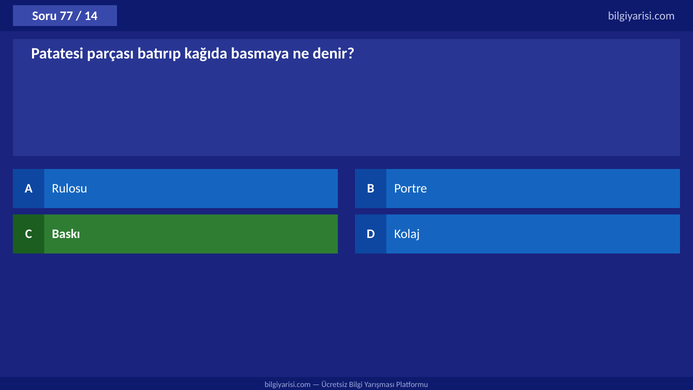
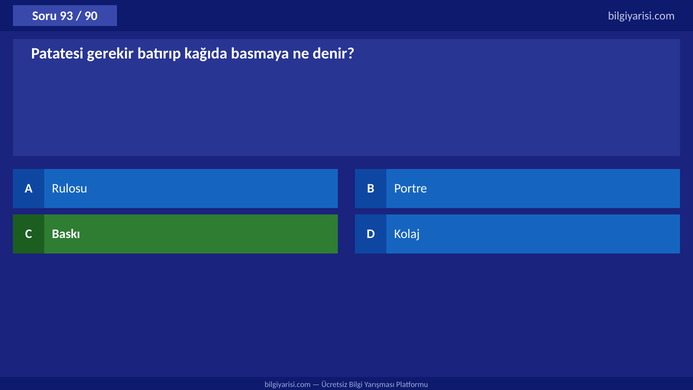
77: 77 -> 93
14: 14 -> 90
parçası: parçası -> gerekir
